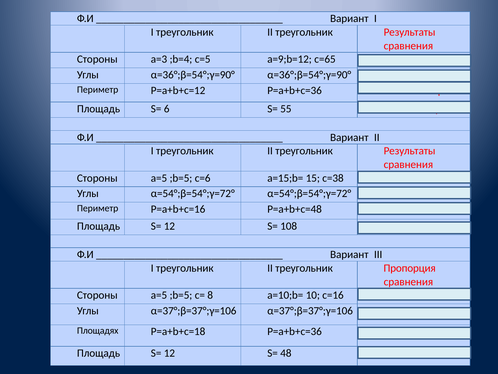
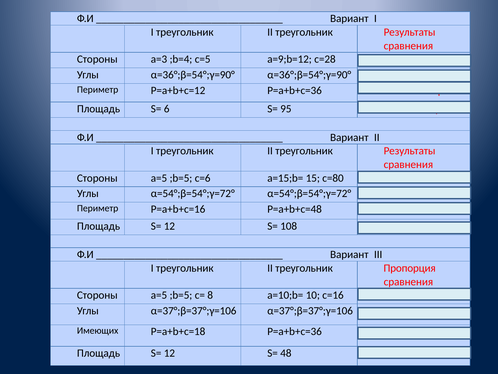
c=65: c=65 -> c=28
55: 55 -> 95
c=38: c=38 -> c=80
Площадях: Площадях -> Имеющих
